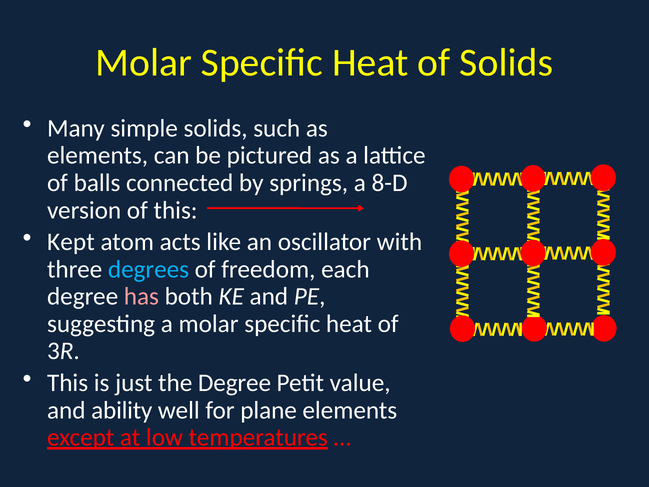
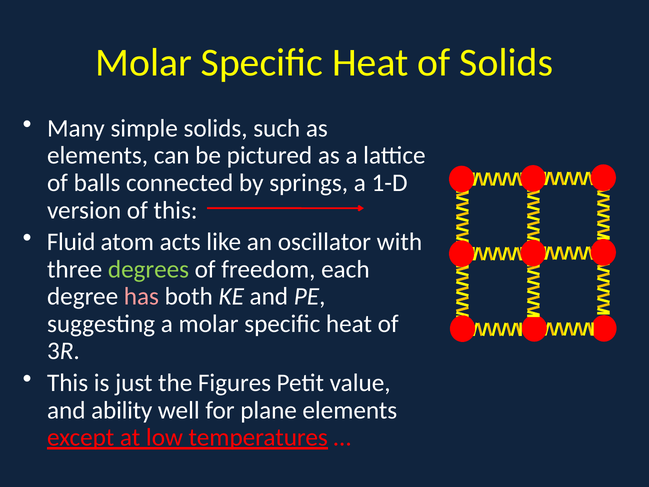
8-D: 8-D -> 1-D
Kept: Kept -> Fluid
degrees colour: light blue -> light green
the Degree: Degree -> Figures
